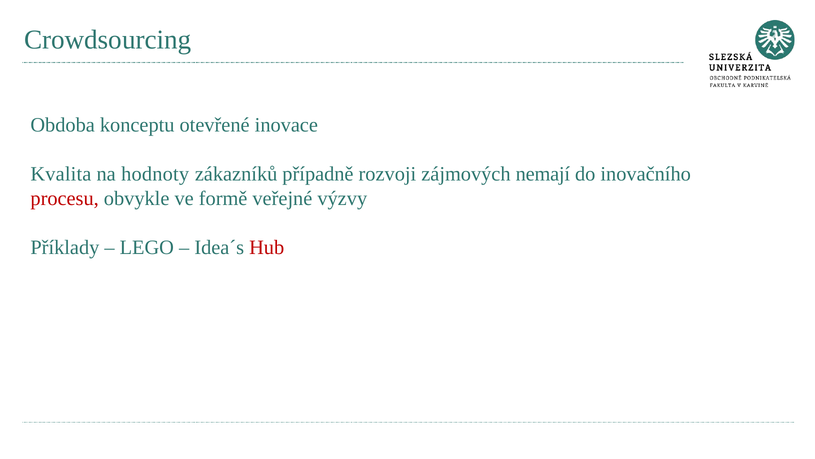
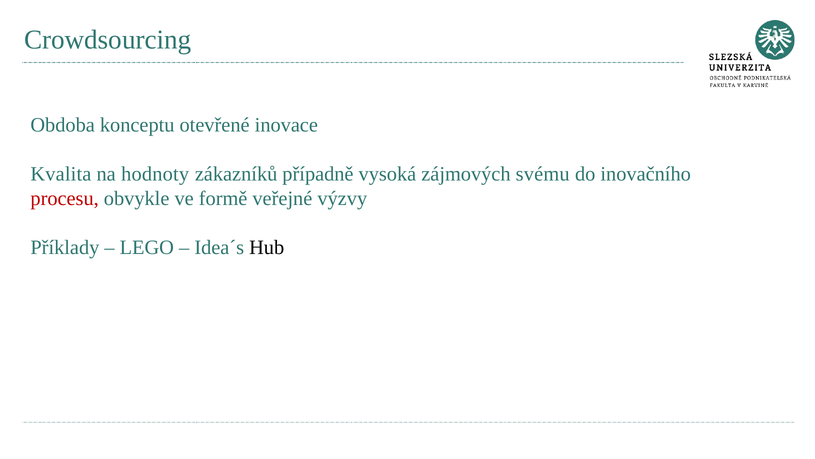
rozvoji: rozvoji -> vysoká
nemají: nemají -> svému
Hub colour: red -> black
